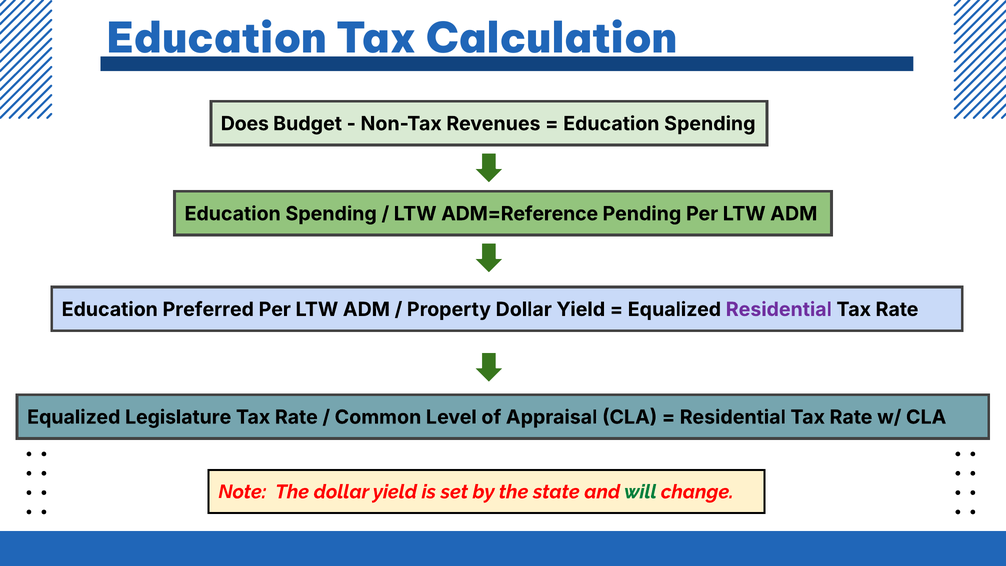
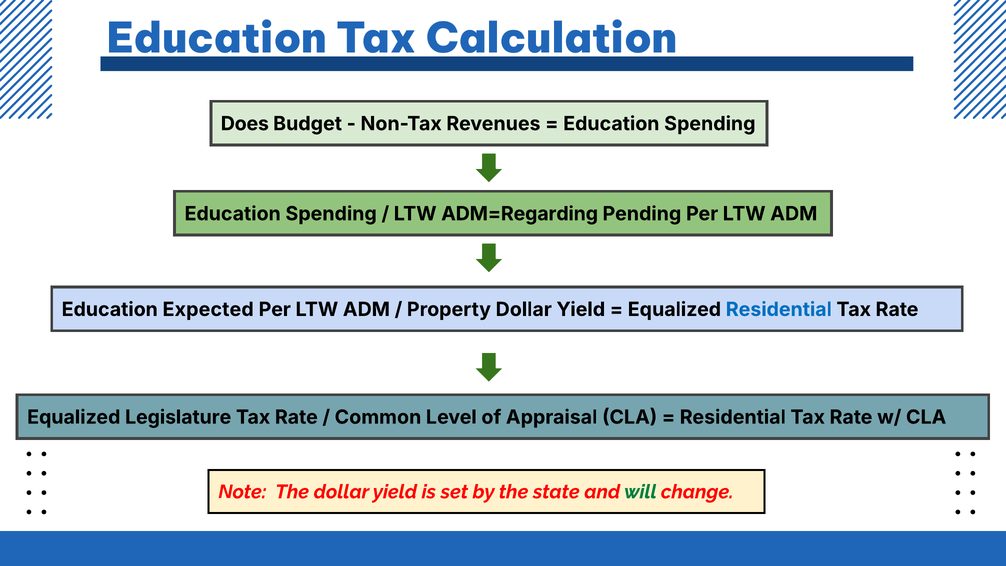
ADM=Reference: ADM=Reference -> ADM=Regarding
Preferred: Preferred -> Expected
Residential at (779, 309) colour: purple -> blue
